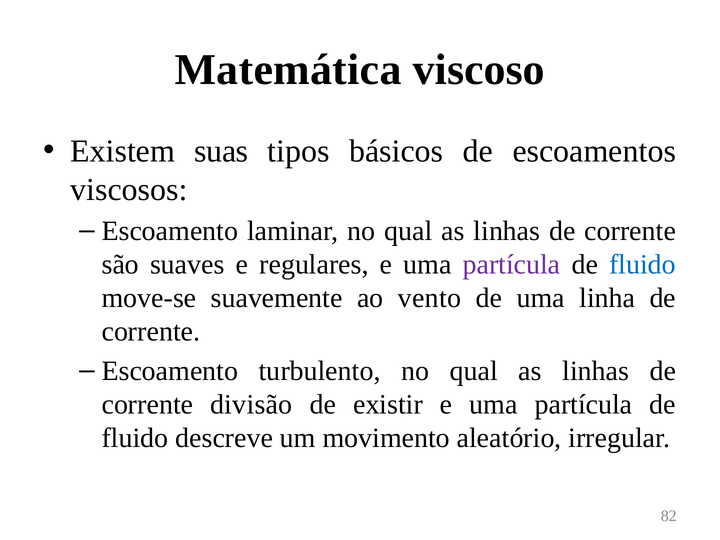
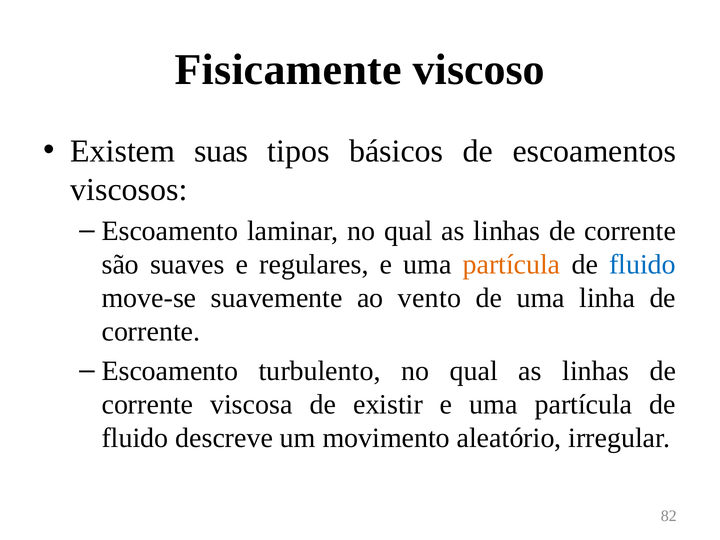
Matemática: Matemática -> Fisicamente
partícula at (512, 264) colour: purple -> orange
divisão: divisão -> viscosa
